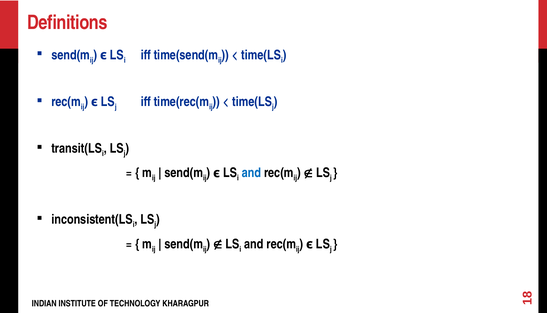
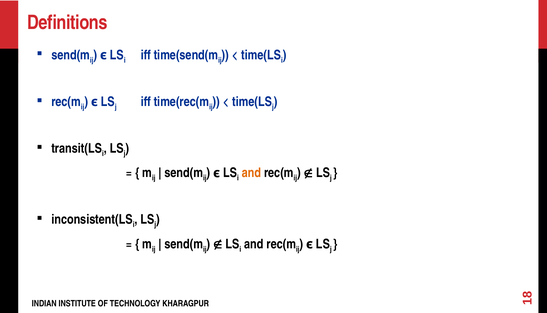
and at (251, 173) colour: blue -> orange
